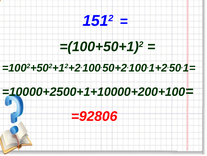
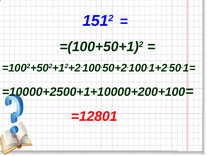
=92806: =92806 -> =12801
